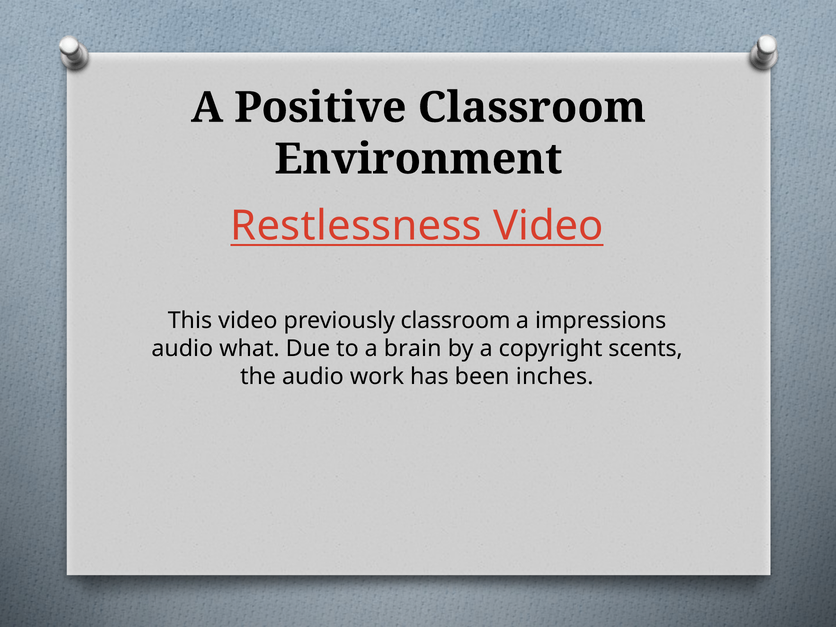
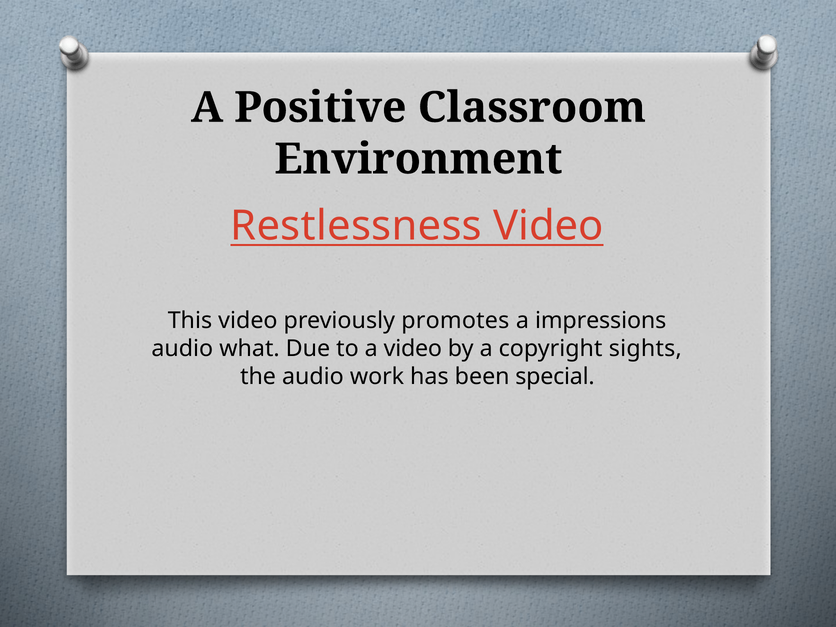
previously classroom: classroom -> promotes
a brain: brain -> video
scents: scents -> sights
inches: inches -> special
